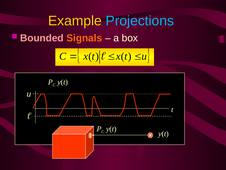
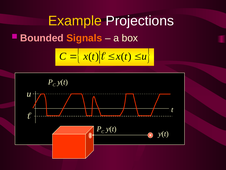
Projections colour: light blue -> white
